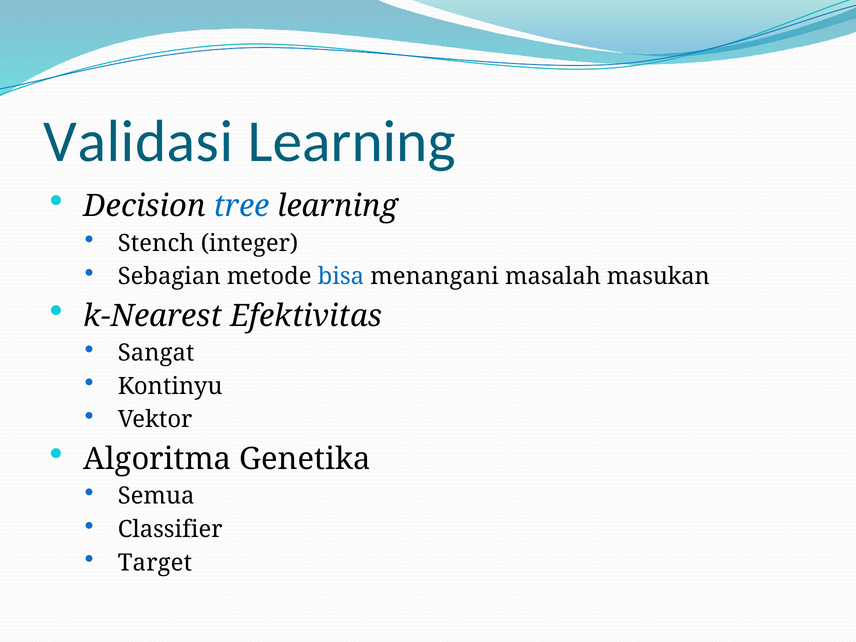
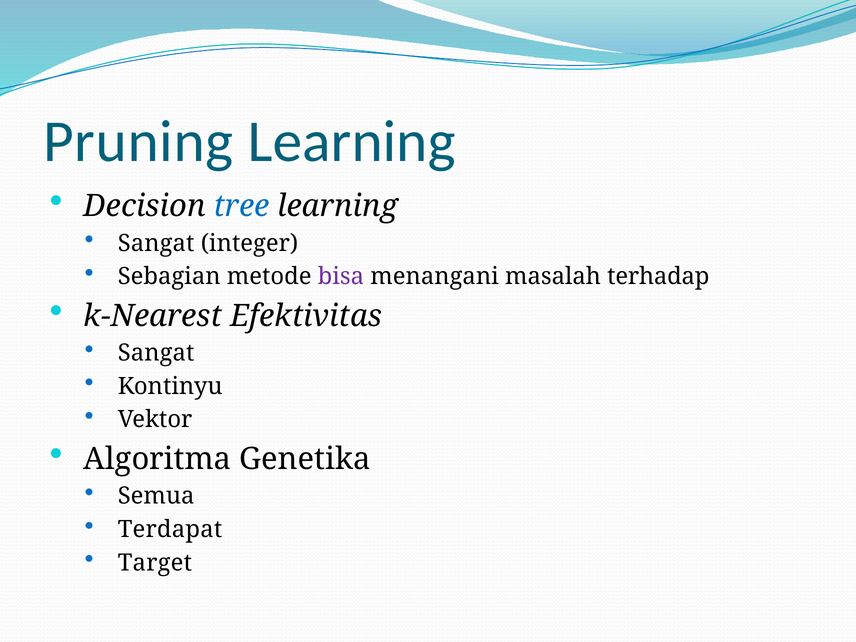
Validasi: Validasi -> Pruning
Stench at (156, 243): Stench -> Sangat
bisa colour: blue -> purple
masukan: masukan -> terhadap
Classifier: Classifier -> Terdapat
